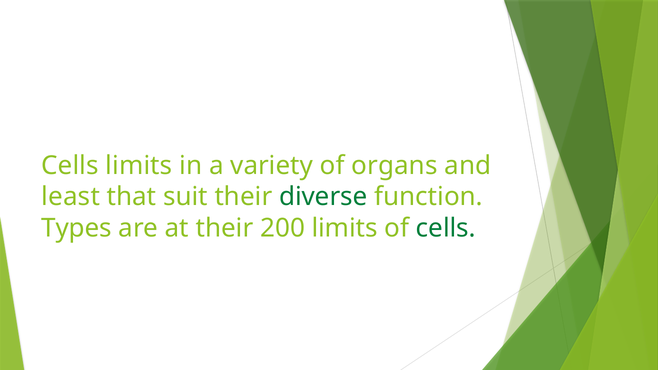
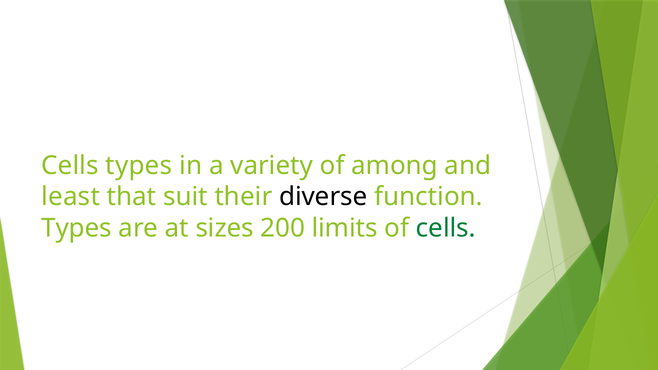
Cells limits: limits -> types
organs: organs -> among
diverse colour: green -> black
at their: their -> sizes
